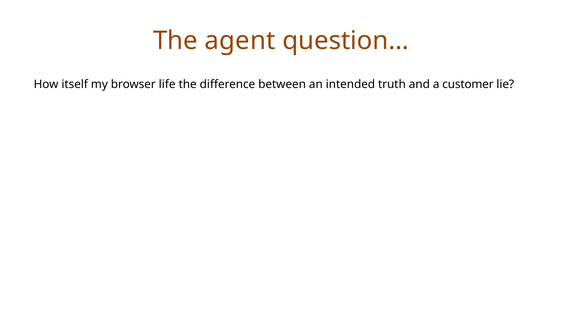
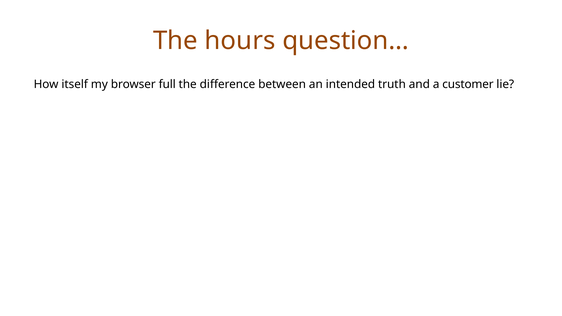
agent: agent -> hours
life: life -> full
